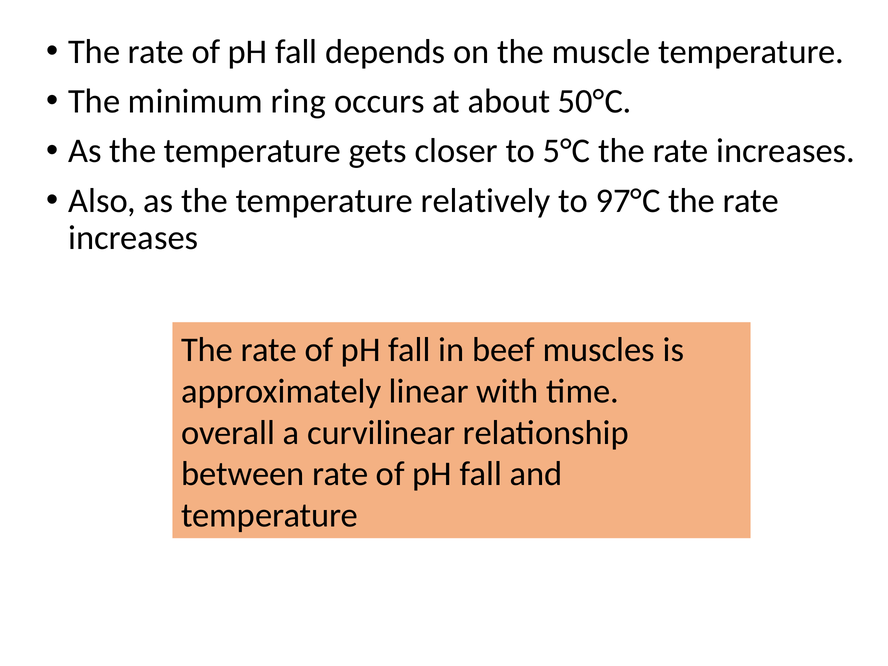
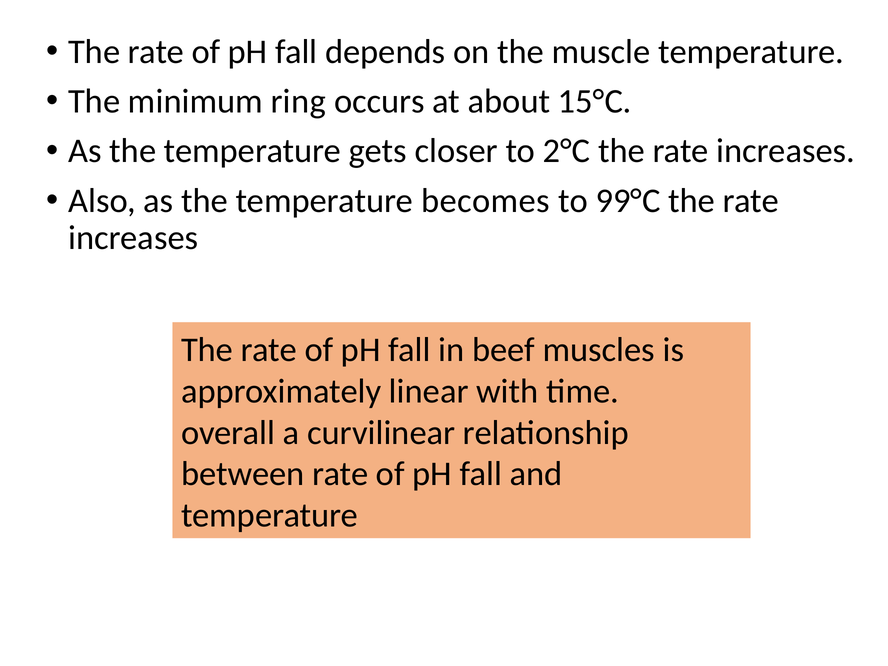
50°C: 50°C -> 15°C
5°C: 5°C -> 2°C
relatively: relatively -> becomes
97°C: 97°C -> 99°C
